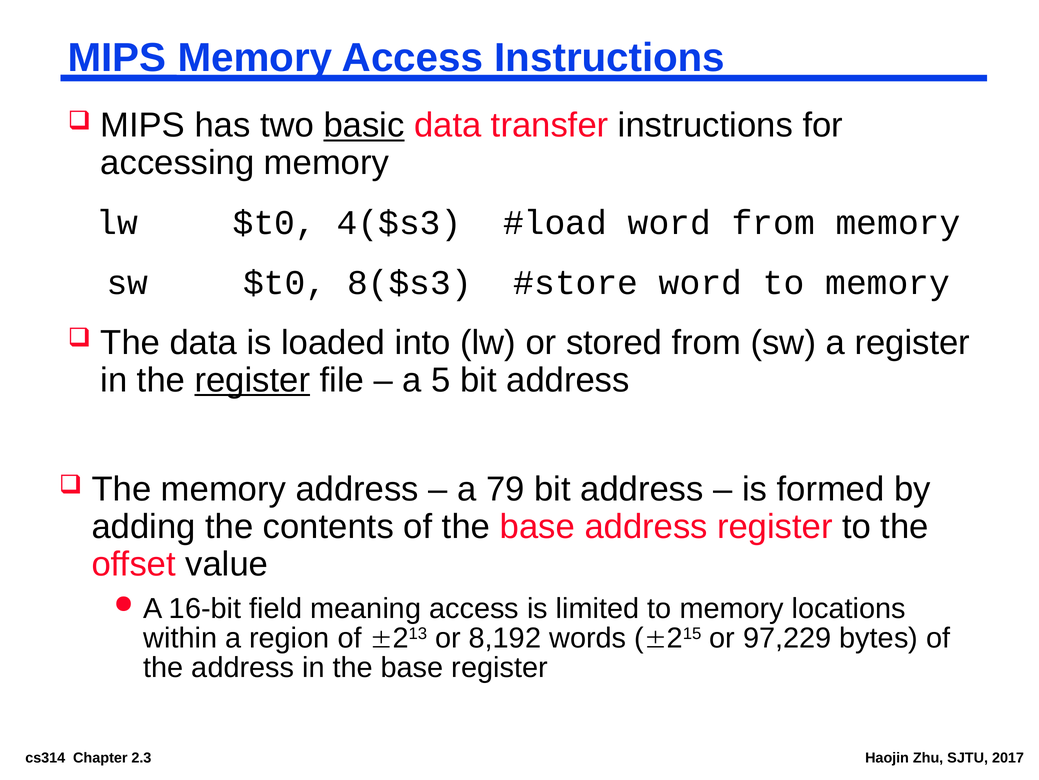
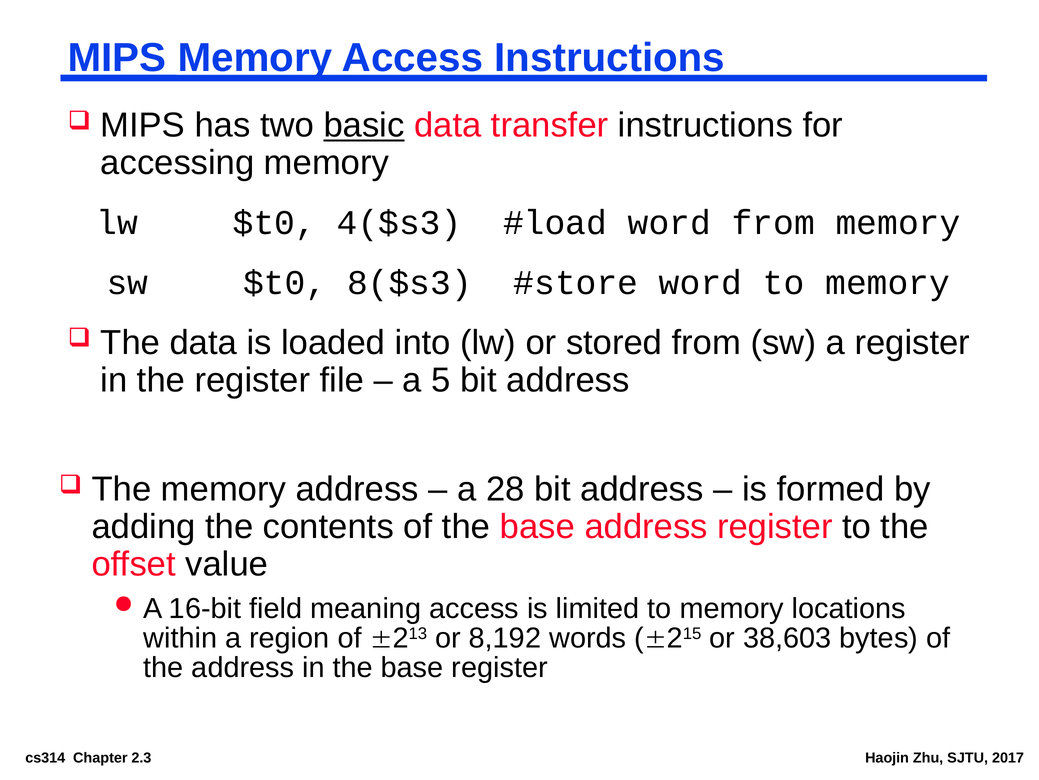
register at (252, 380) underline: present -> none
79: 79 -> 28
97,229: 97,229 -> 38,603
